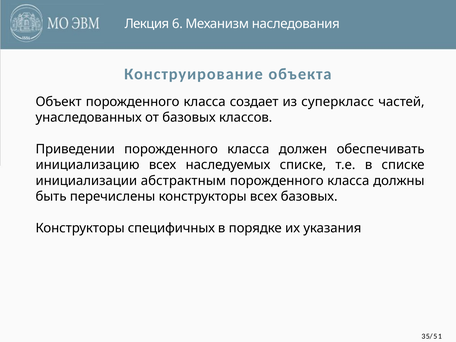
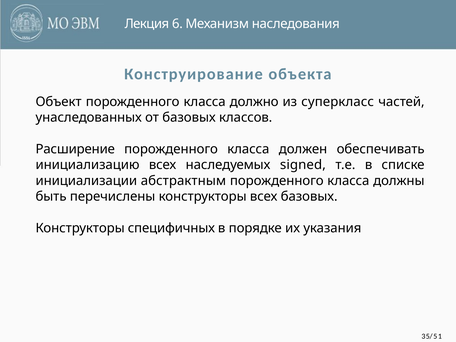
создает: создает -> должно
Приведении: Приведении -> Расширение
наследуемых списке: списке -> signed
